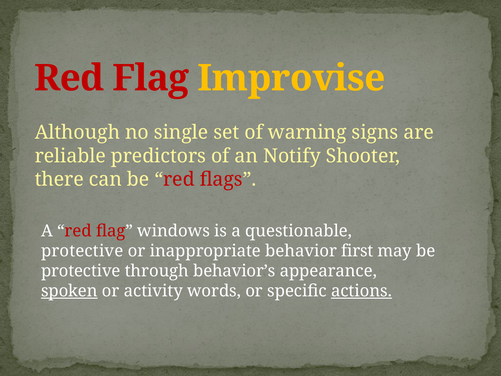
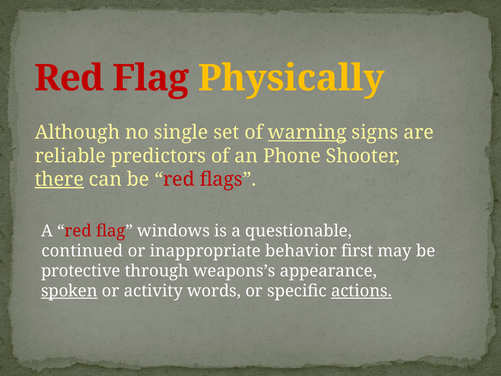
Improvise: Improvise -> Physically
warning underline: none -> present
Notify: Notify -> Phone
there underline: none -> present
protective at (82, 251): protective -> continued
behavior’s: behavior’s -> weapons’s
